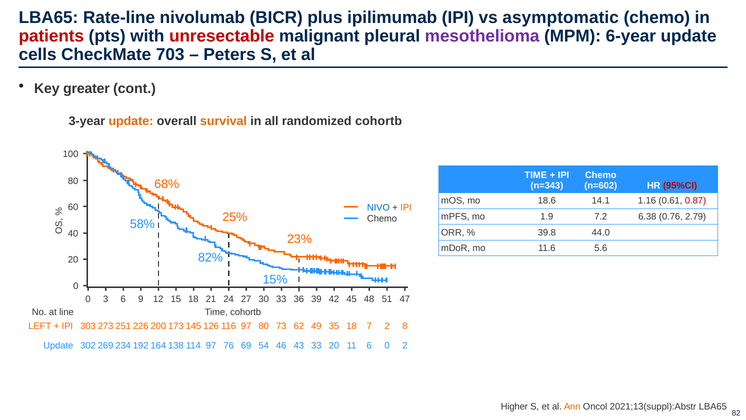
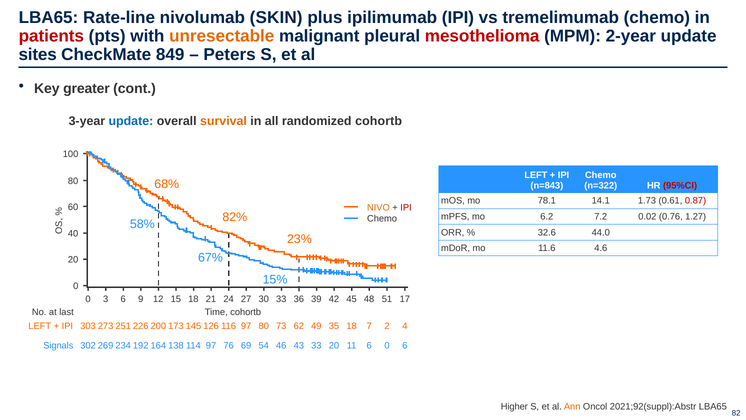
BICR: BICR -> SKIN
asymptomatic: asymptomatic -> tremelimumab
unresectable colour: red -> orange
mesothelioma colour: purple -> red
6-year: 6-year -> 2-year
cells: cells -> sites
703: 703 -> 849
update at (131, 121) colour: orange -> blue
TIME at (536, 175): TIME -> LEFT
n=343: n=343 -> n=843
n=602: n=602 -> n=322
18.6: 18.6 -> 78.1
1.16: 1.16 -> 1.73
NIVO colour: blue -> orange
IPI at (406, 207) colour: orange -> red
25%: 25% -> 82%
1.9: 1.9 -> 6.2
6.38: 6.38 -> 0.02
2.79: 2.79 -> 1.27
39.8: 39.8 -> 32.6
5.6: 5.6 -> 4.6
82%: 82% -> 67%
47: 47 -> 17
line: line -> last
8: 8 -> 4
0 2: 2 -> 6
Update at (58, 345): Update -> Signals
2021;13(suppl):Abstr: 2021;13(suppl):Abstr -> 2021;92(suppl):Abstr
